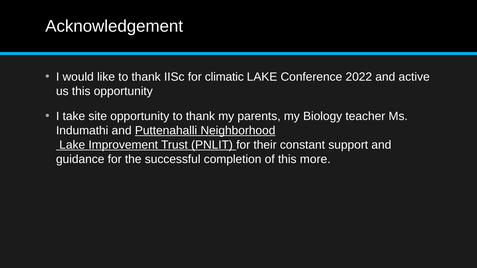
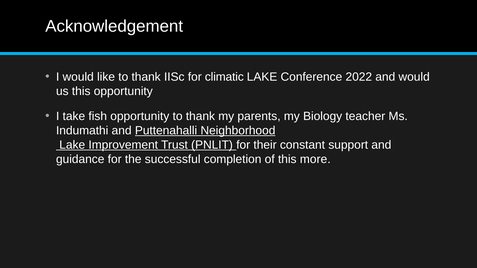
and active: active -> would
site: site -> fish
